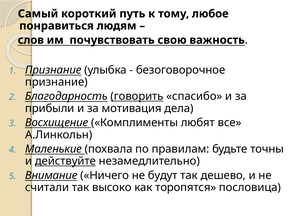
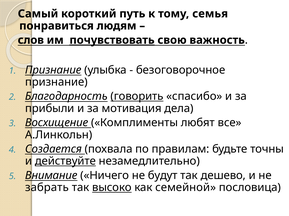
любое: любое -> семья
почувствовать underline: none -> present
Маленькие: Маленькие -> Создается
считали: считали -> забрать
высоко underline: none -> present
торопятся: торопятся -> семейной
